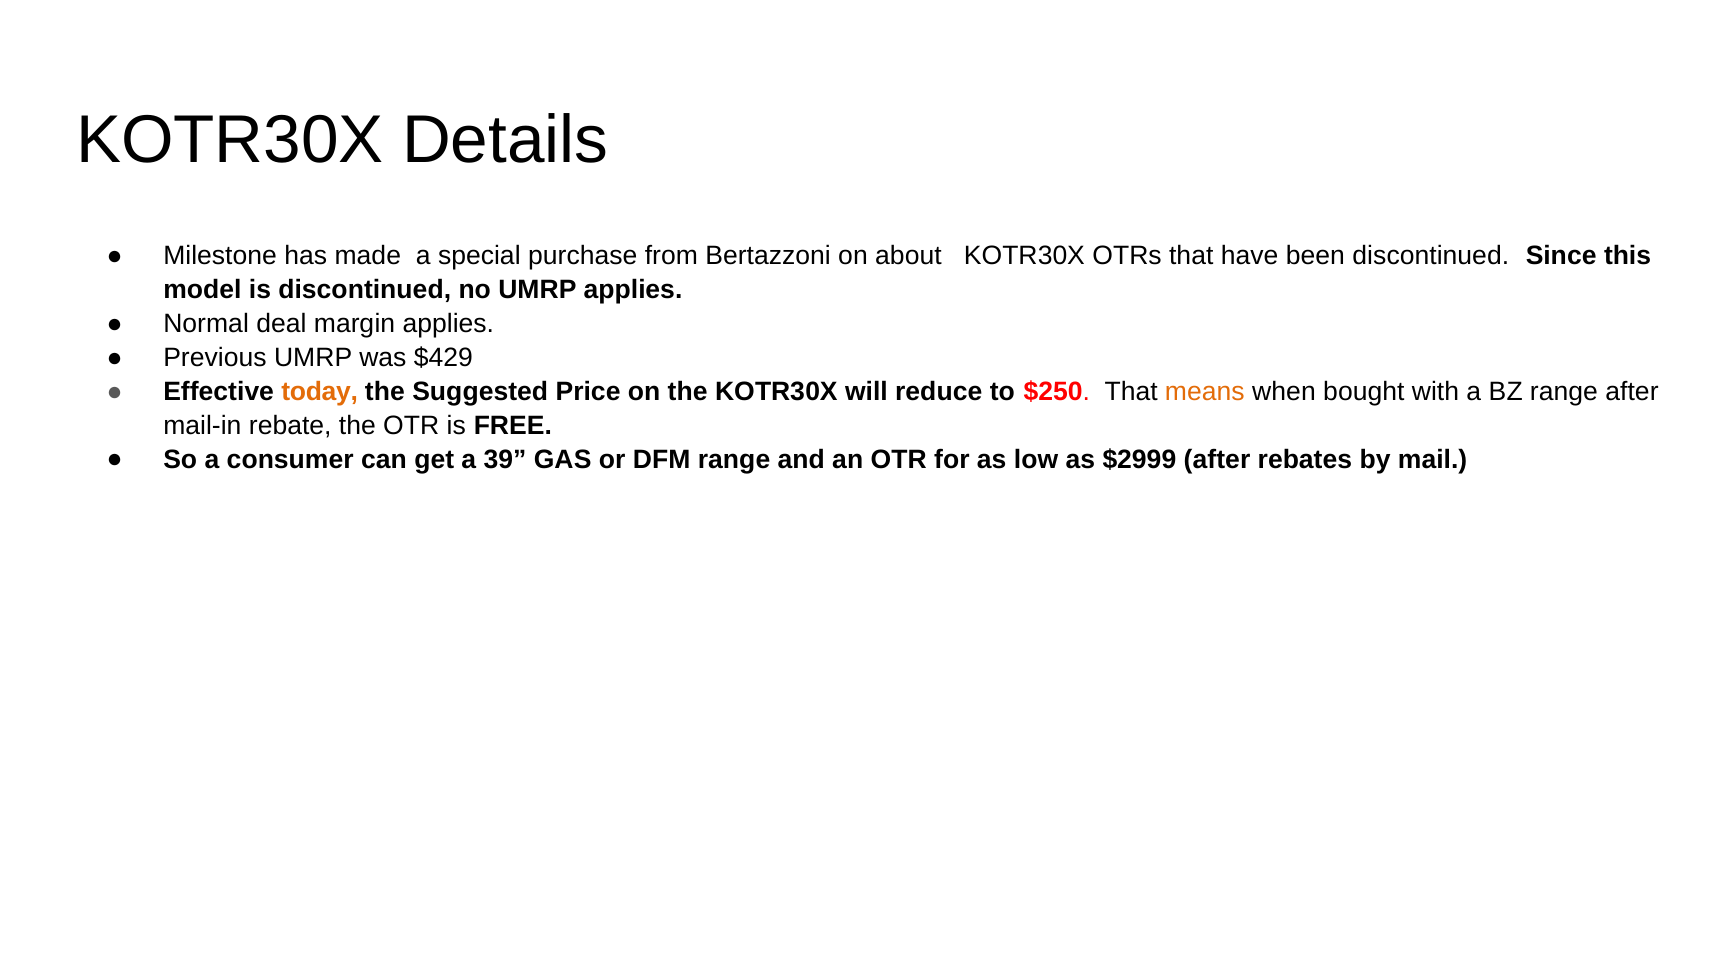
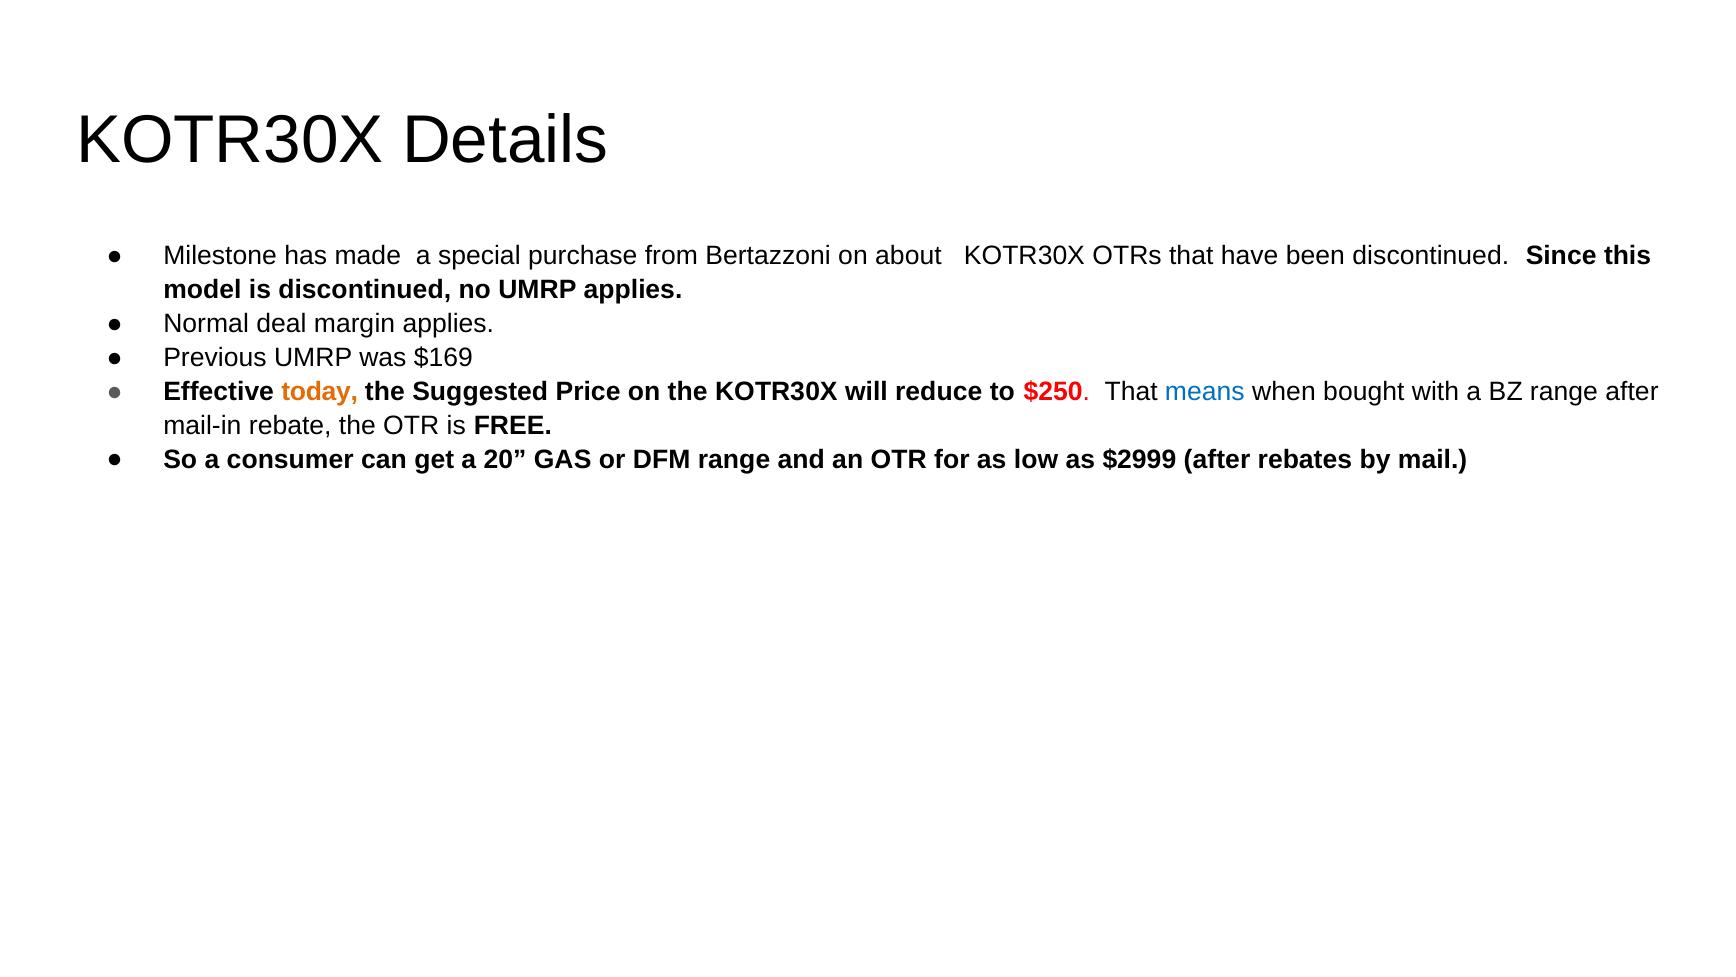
$429: $429 -> $169
means colour: orange -> blue
39: 39 -> 20
